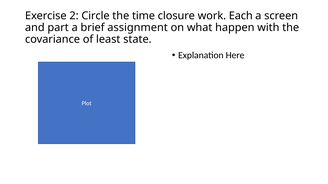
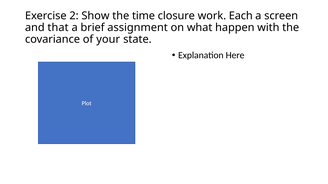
Circle: Circle -> Show
part: part -> that
least: least -> your
